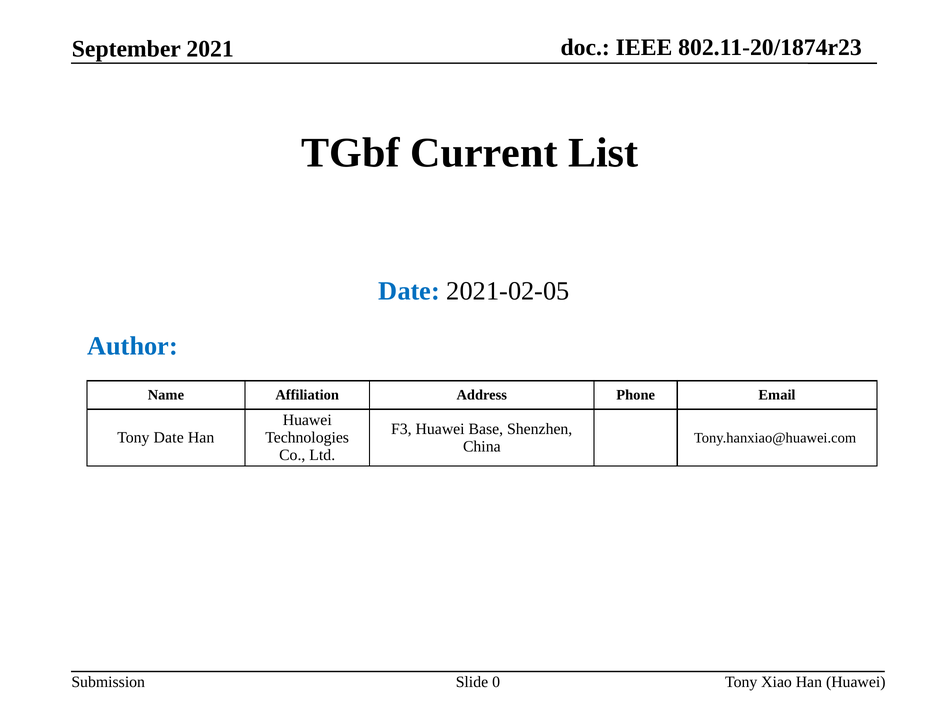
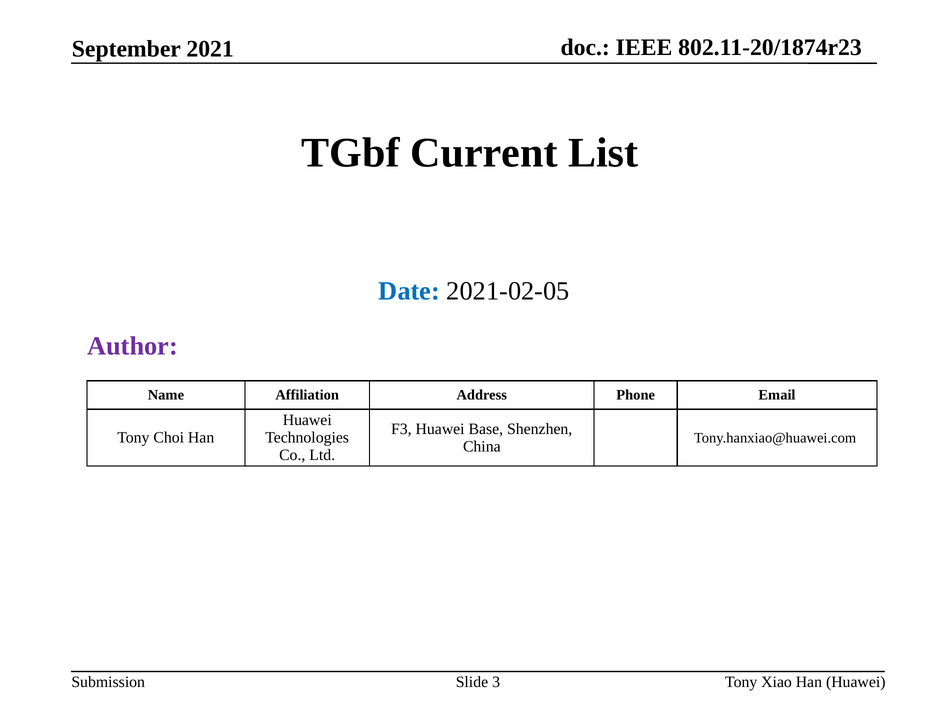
Author colour: blue -> purple
Tony Date: Date -> Choi
0: 0 -> 3
